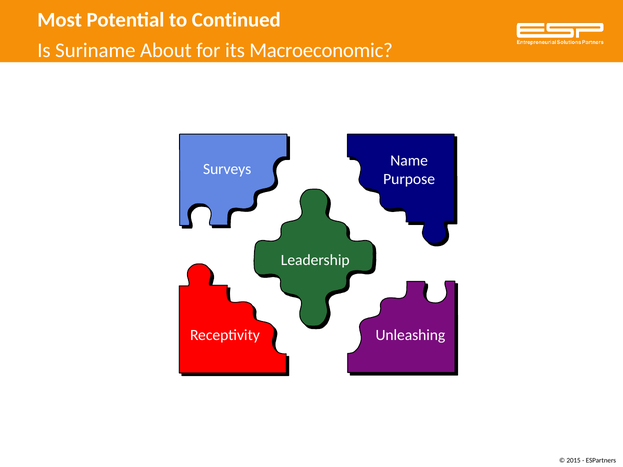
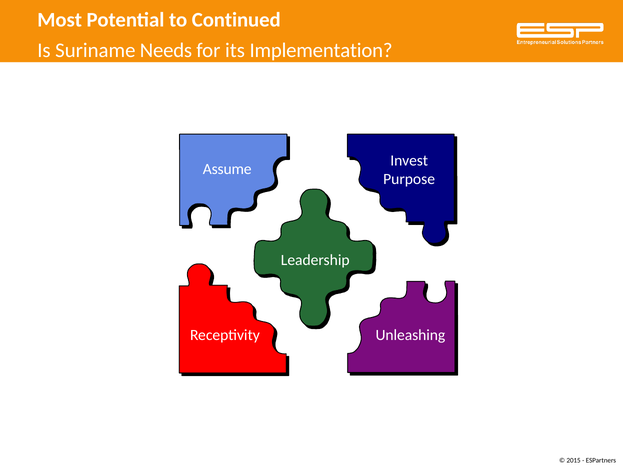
About: About -> Needs
Macroeconomic: Macroeconomic -> Implementation
Name: Name -> Invest
Surveys: Surveys -> Assume
